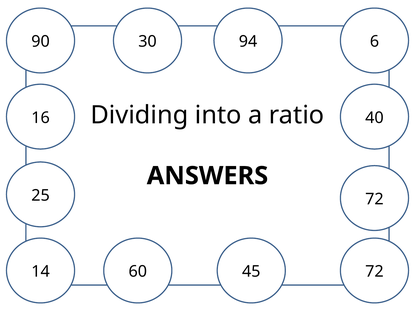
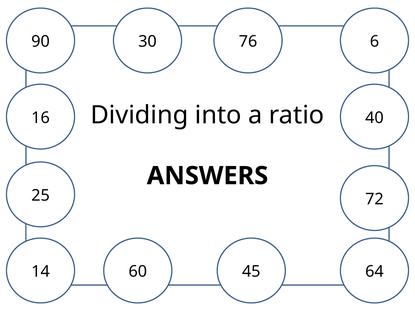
94: 94 -> 76
45 72: 72 -> 64
